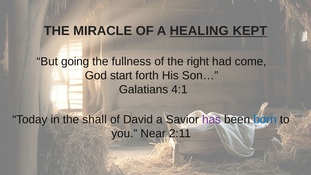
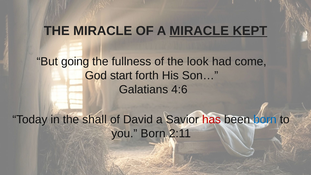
A HEALING: HEALING -> MIRACLE
right: right -> look
4:1: 4:1 -> 4:6
has colour: purple -> red
you Near: Near -> Born
